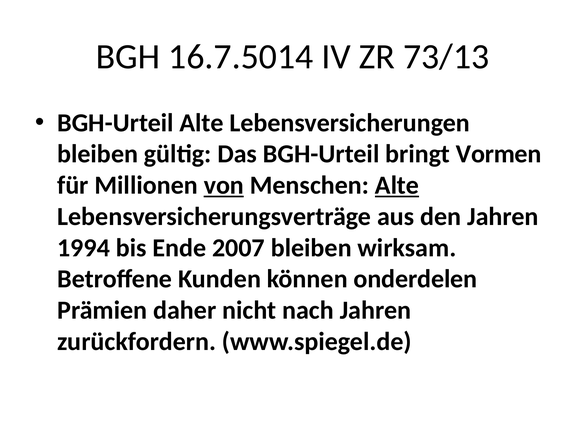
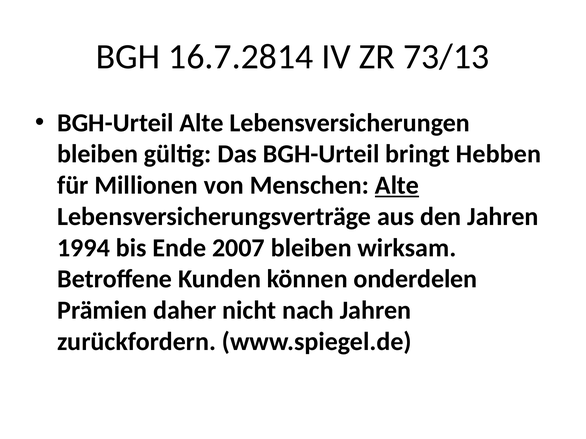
16.7.5014: 16.7.5014 -> 16.7.2814
Vormen: Vormen -> Hebben
von underline: present -> none
